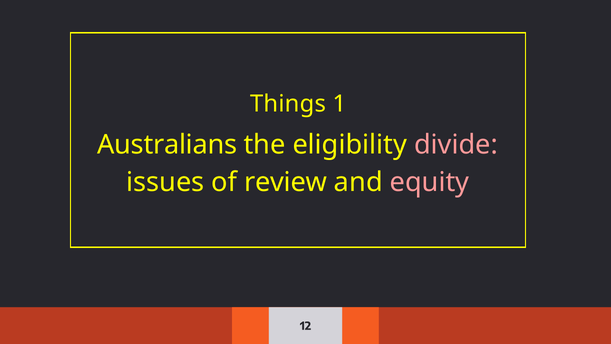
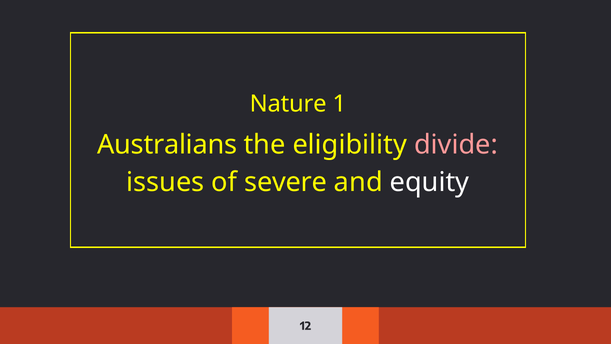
Things: Things -> Nature
review: review -> severe
equity colour: pink -> white
